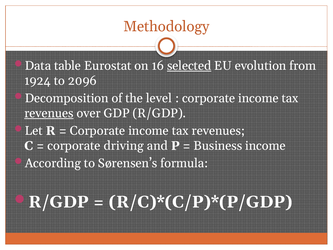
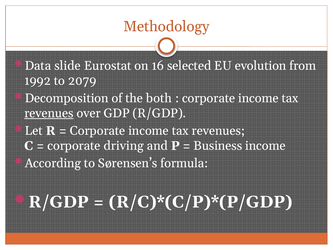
table: table -> slide
selected underline: present -> none
1924: 1924 -> 1992
2096: 2096 -> 2079
level: level -> both
